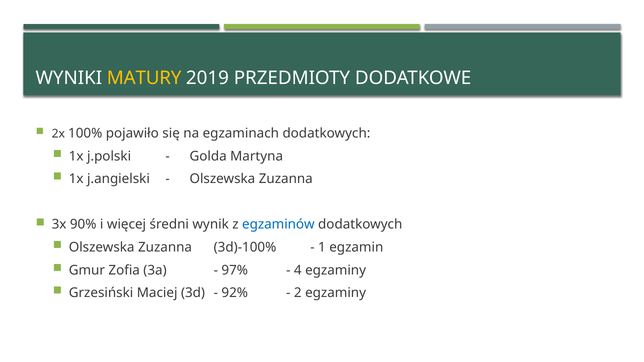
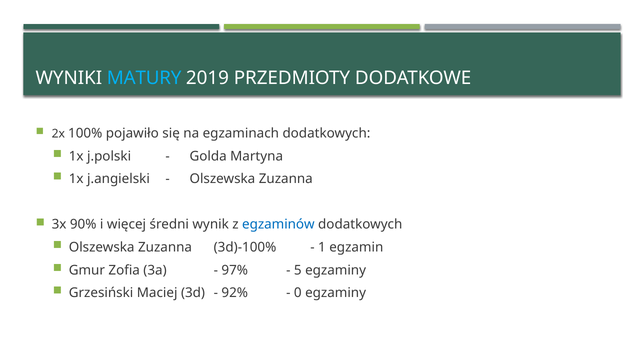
MATURY colour: yellow -> light blue
4: 4 -> 5
2: 2 -> 0
